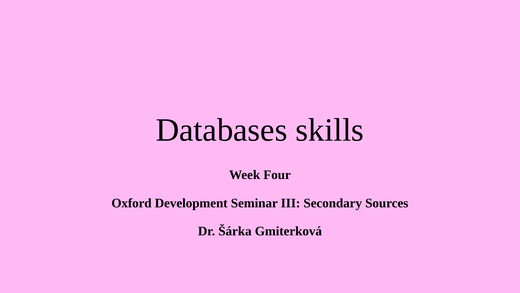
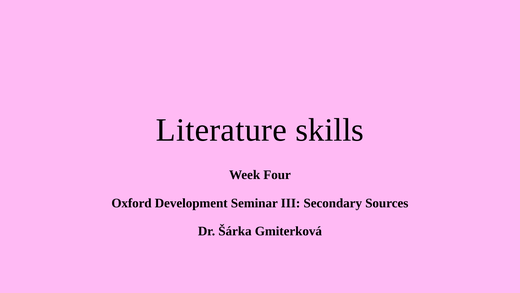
Databases: Databases -> Literature
